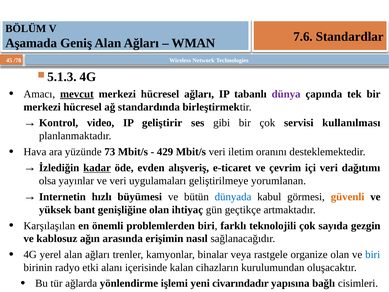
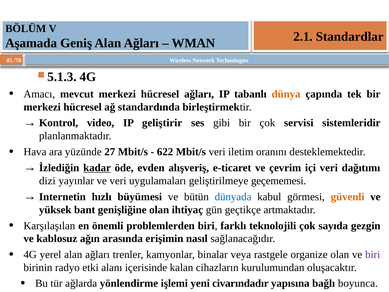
7.6: 7.6 -> 2.1
mevcut underline: present -> none
dünya colour: purple -> orange
kullanılması: kullanılması -> sistemleridir
73: 73 -> 27
429: 429 -> 622
olsa: olsa -> dizi
yorumlanan: yorumlanan -> geçememesi
biri at (373, 254) colour: blue -> purple
cisimleri: cisimleri -> boyunca
